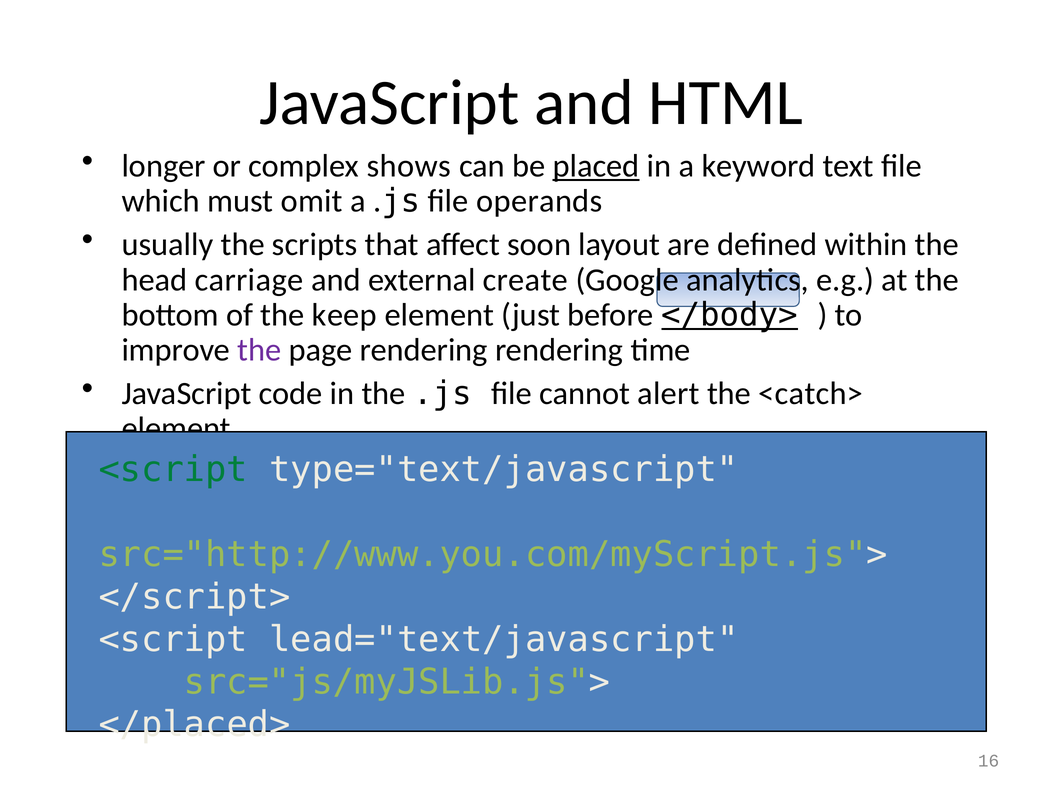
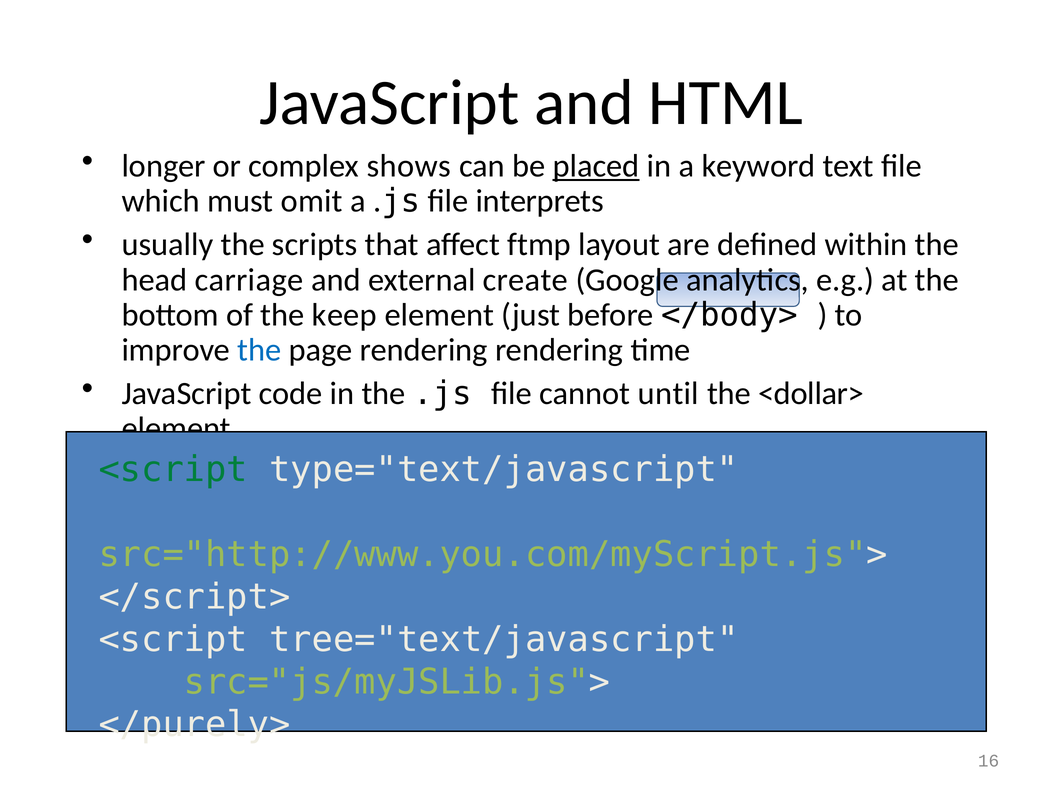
operands: operands -> interprets
soon: soon -> ftmp
</body> underline: present -> none
the at (259, 350) colour: purple -> blue
alert: alert -> until
<catch>: <catch> -> <dollar>
lead="text/javascript: lead="text/javascript -> tree="text/javascript
</placed>: </placed> -> </purely>
